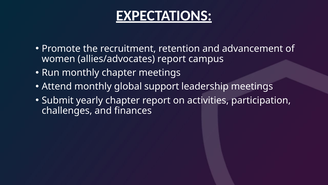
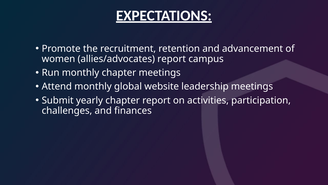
support: support -> website
